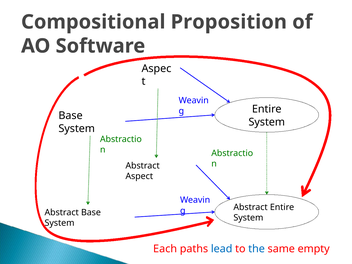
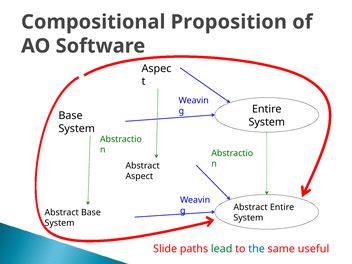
Each: Each -> Slide
lead colour: blue -> green
empty: empty -> useful
